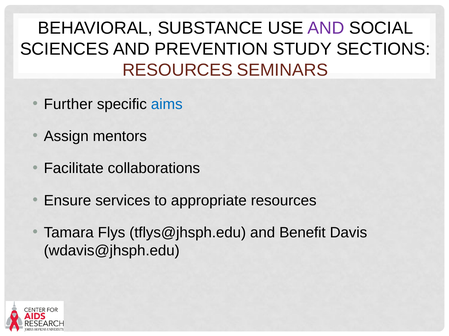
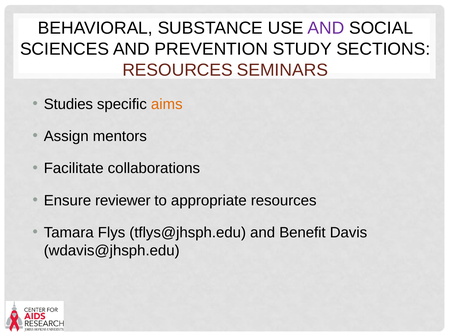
Further: Further -> Studies
aims colour: blue -> orange
services: services -> reviewer
